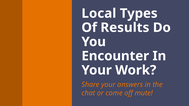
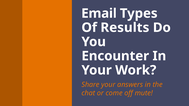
Local: Local -> Email
